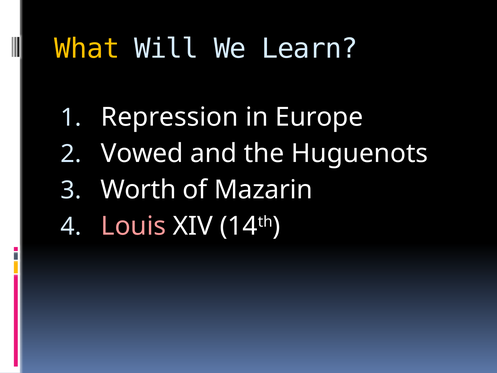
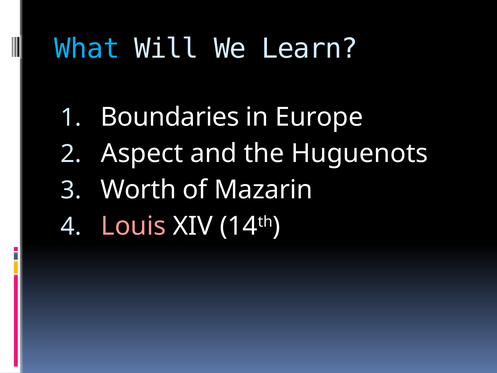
What colour: yellow -> light blue
Repression: Repression -> Boundaries
Vowed: Vowed -> Aspect
